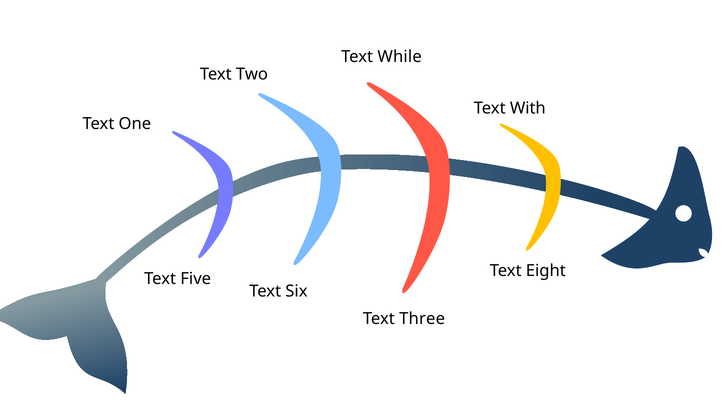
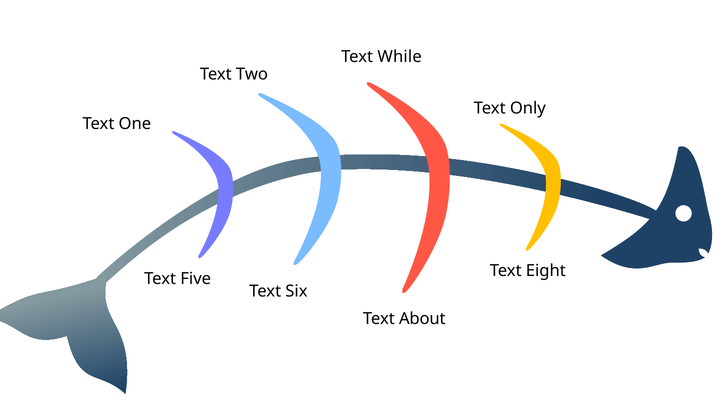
With: With -> Only
Three: Three -> About
